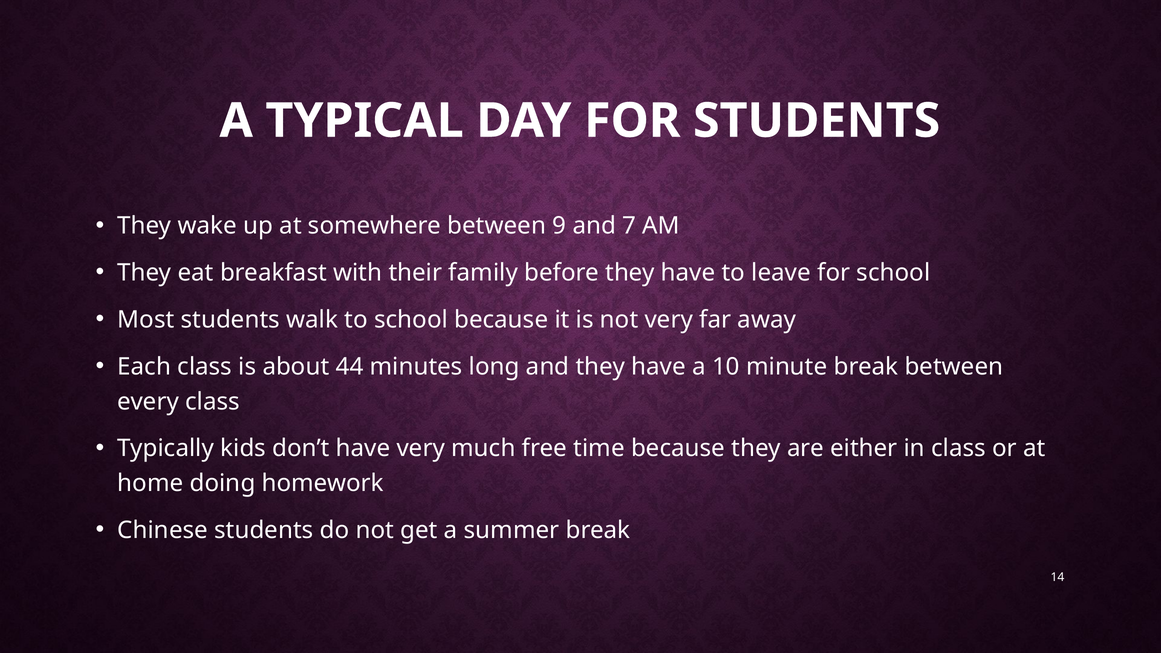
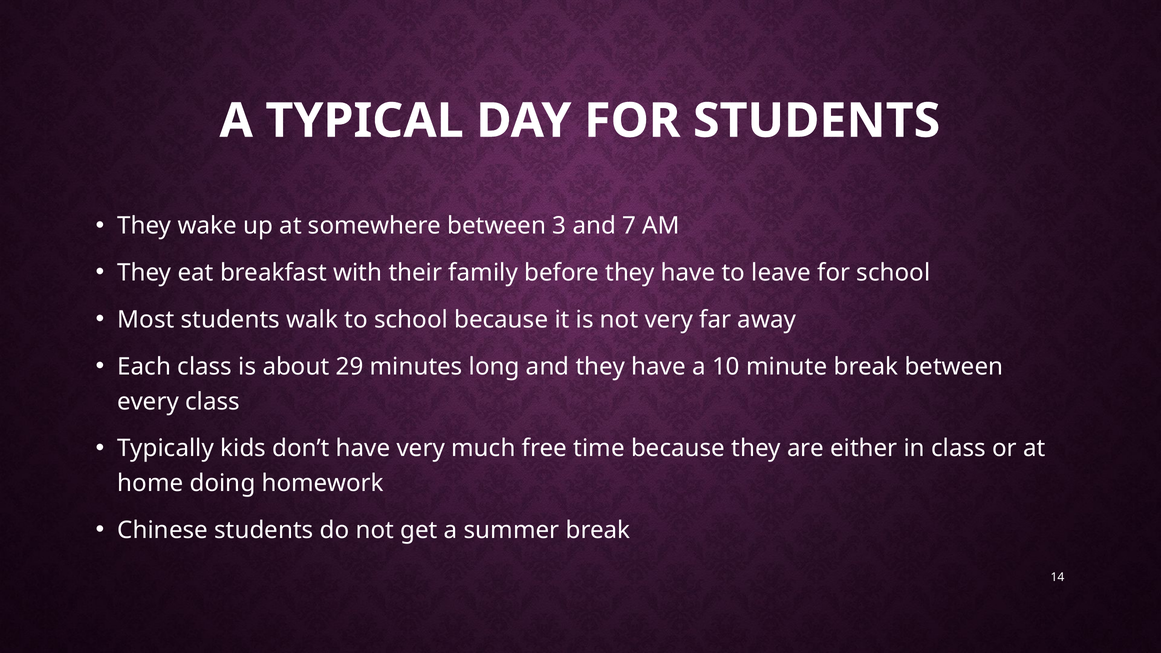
9: 9 -> 3
44: 44 -> 29
